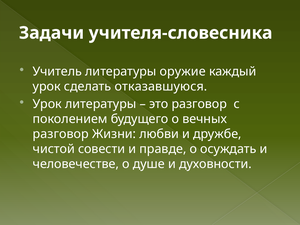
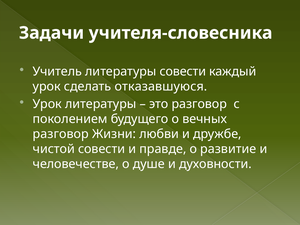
литературы оружие: оружие -> совести
осуждать: осуждать -> развитие
